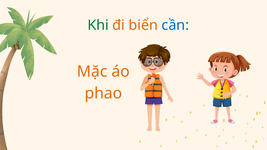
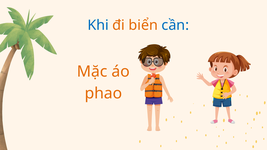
Khi colour: green -> blue
